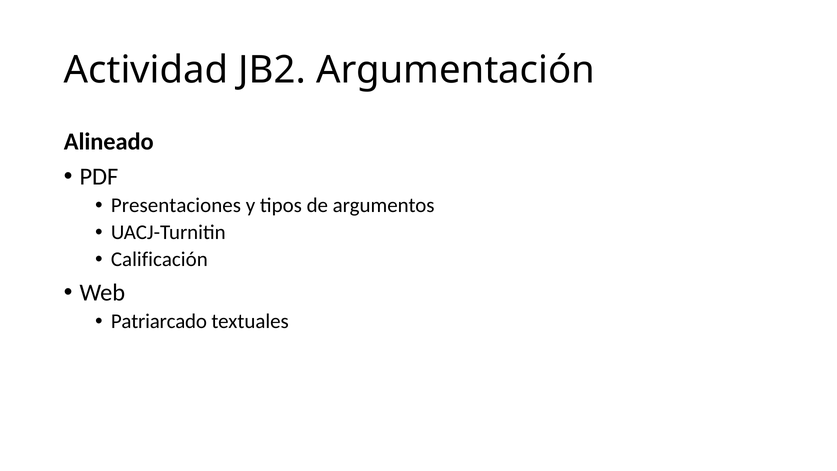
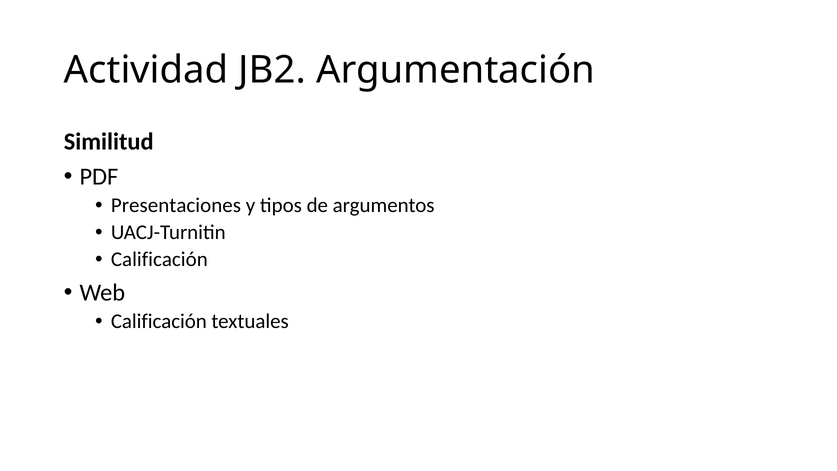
Alineado: Alineado -> Similitud
Patriarcado at (159, 321): Patriarcado -> Calificación
